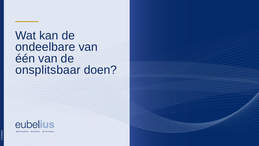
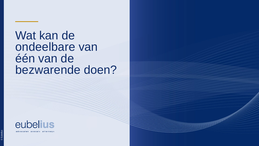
onsplitsbaar: onsplitsbaar -> bezwarende
